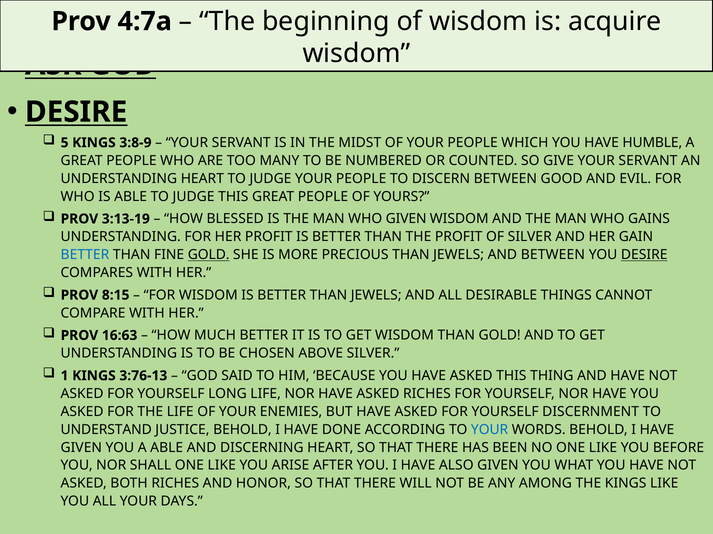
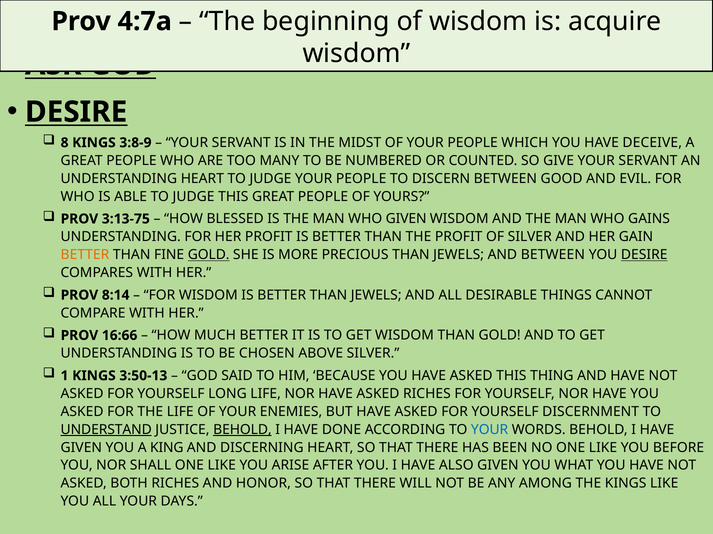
5: 5 -> 8
HUMBLE: HUMBLE -> DECEIVE
3:13-19: 3:13-19 -> 3:13-75
BETTER at (85, 255) colour: blue -> orange
8:15: 8:15 -> 8:14
16:63: 16:63 -> 16:66
3:76-13: 3:76-13 -> 3:50-13
UNDERSTAND underline: none -> present
BEHOLD at (242, 430) underline: none -> present
A ABLE: ABLE -> KING
